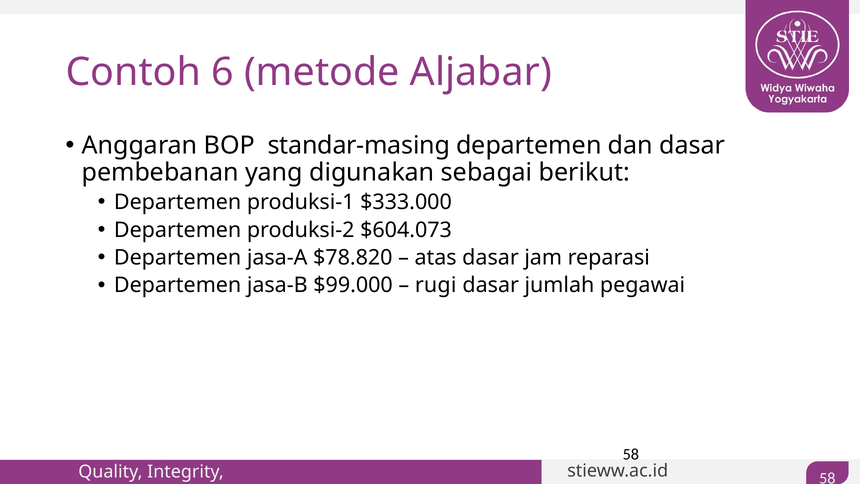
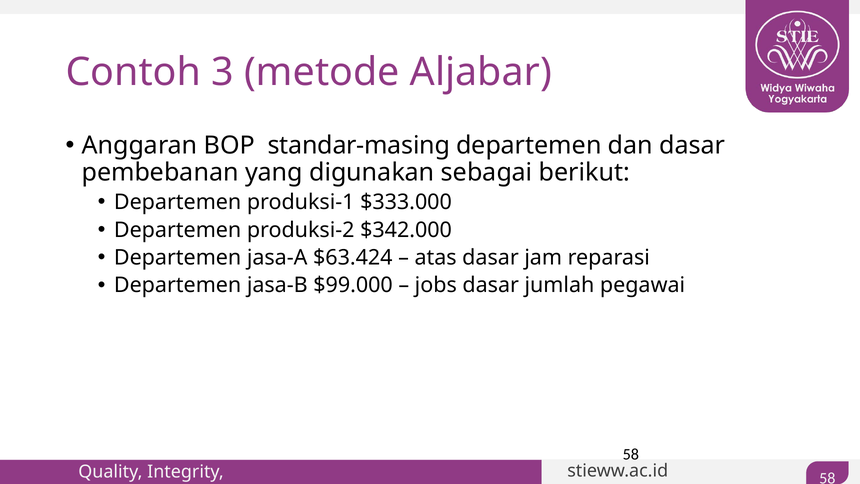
6: 6 -> 3
$604.073: $604.073 -> $342.000
$78.820: $78.820 -> $63.424
rugi: rugi -> jobs
